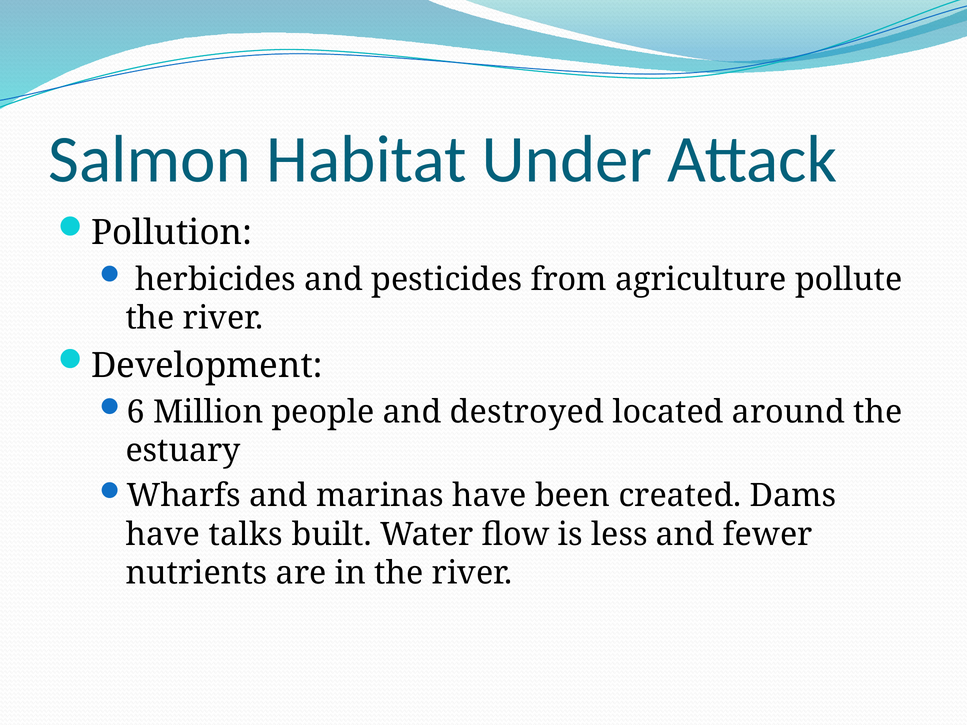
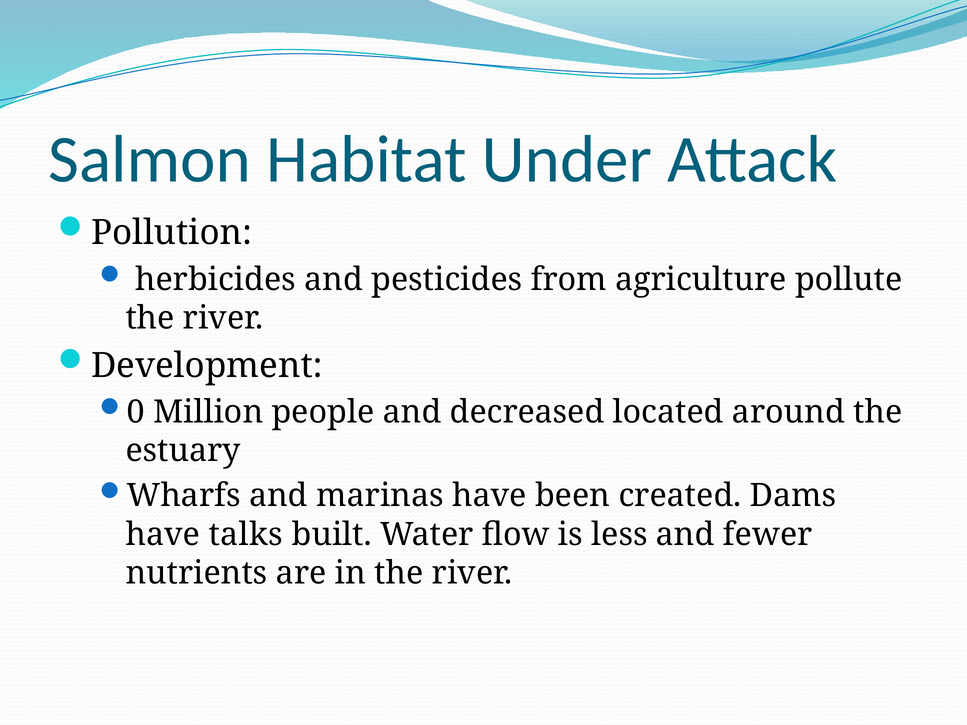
6: 6 -> 0
destroyed: destroyed -> decreased
